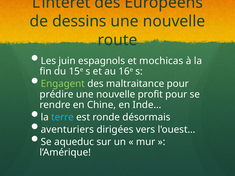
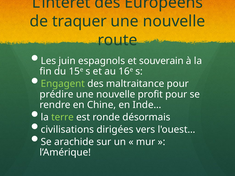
dessins: dessins -> traquer
mochicas: mochicas -> souverain
terre colour: light blue -> light green
aventuriers: aventuriers -> civilisations
aqueduc: aqueduc -> arachide
